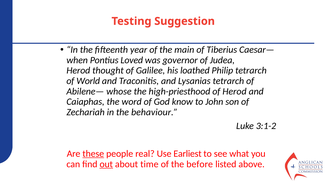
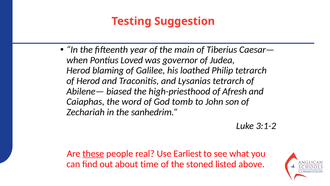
thought: thought -> blaming
of World: World -> Herod
whose: whose -> biased
of Herod: Herod -> Afresh
know: know -> tomb
behaviour: behaviour -> sanhedrim
out underline: present -> none
before: before -> stoned
